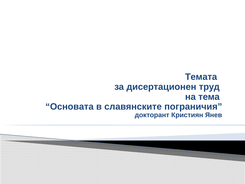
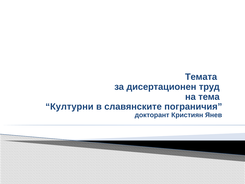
Основата: Основата -> Културни
